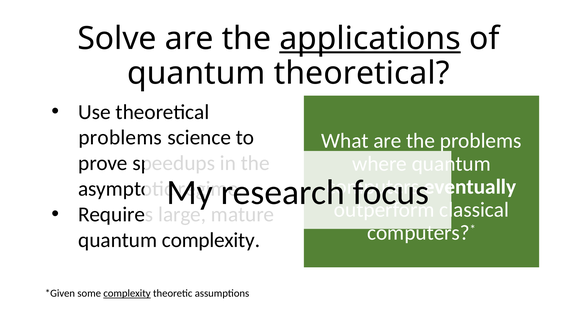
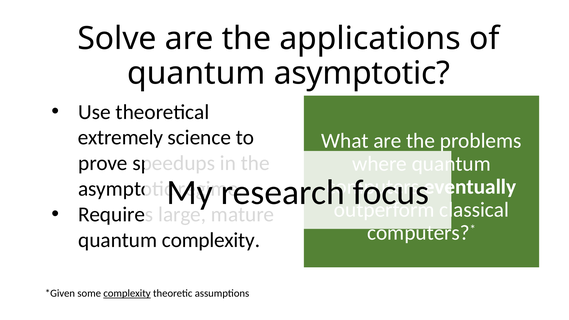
applications underline: present -> none
quantum theoretical: theoretical -> asymptotic
problems at (120, 138): problems -> extremely
